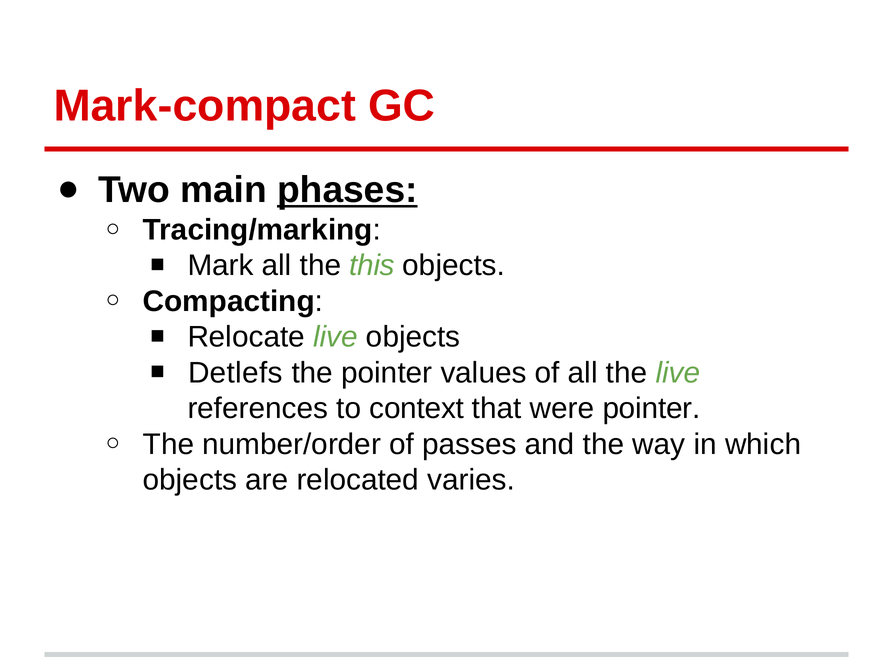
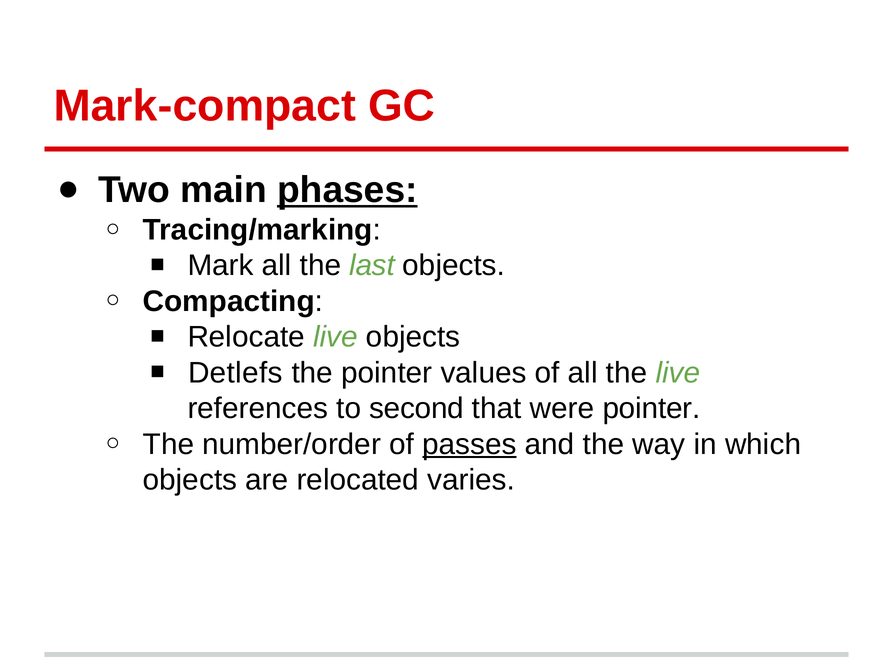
this: this -> last
context: context -> second
passes underline: none -> present
